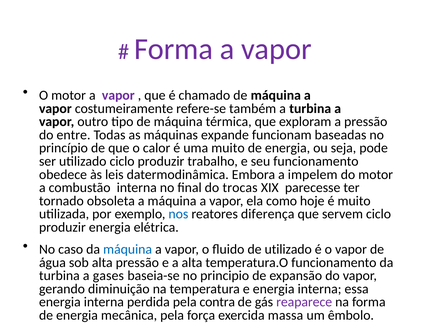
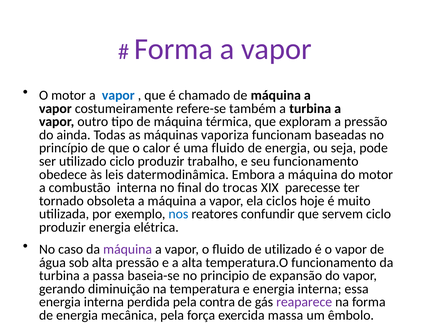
vapor at (118, 95) colour: purple -> blue
entre: entre -> ainda
expande: expande -> vaporiza
uma muito: muito -> fluido
Embora a impelem: impelem -> máquina
como: como -> ciclos
diferença: diferença -> confundir
máquina at (128, 249) colour: blue -> purple
gases: gases -> passa
